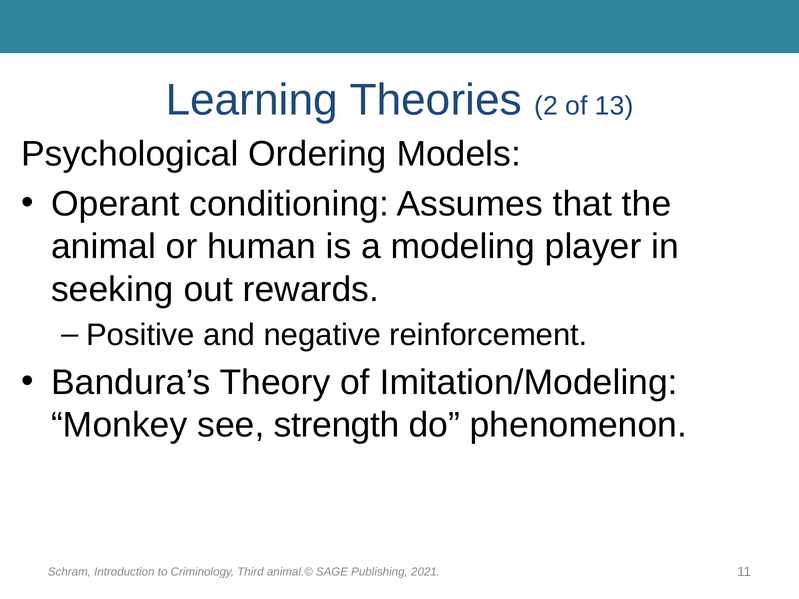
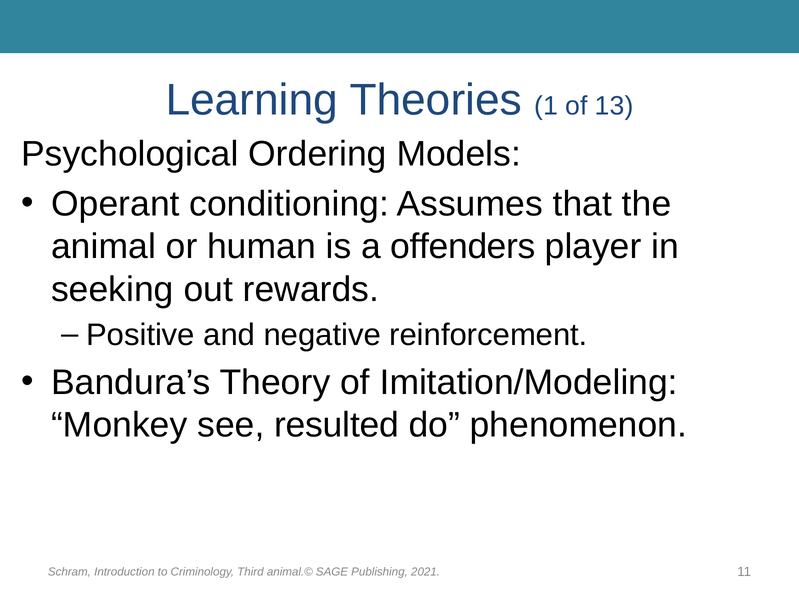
2: 2 -> 1
modeling: modeling -> offenders
strength: strength -> resulted
